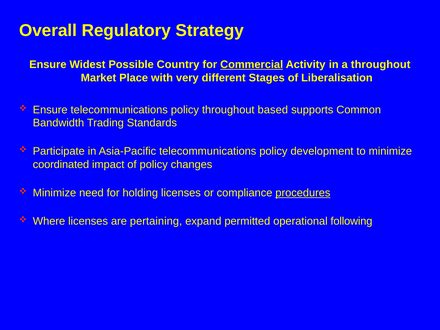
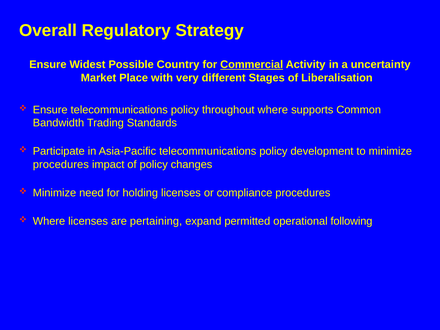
a throughout: throughout -> uncertainty
throughout based: based -> where
coordinated at (61, 165): coordinated -> procedures
procedures at (303, 193) underline: present -> none
